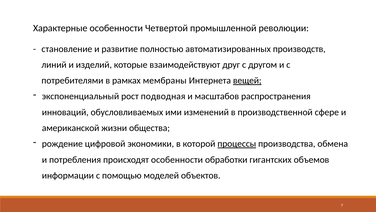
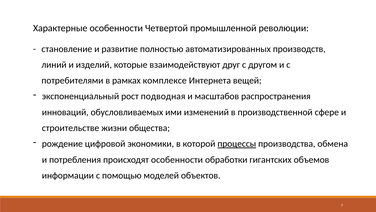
мембраны: мембраны -> комплексе
вещей underline: present -> none
американской: американской -> строительстве
